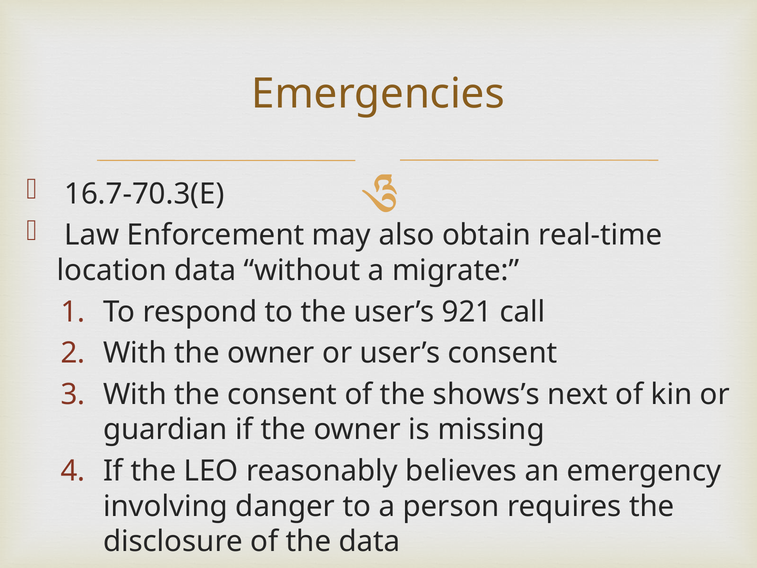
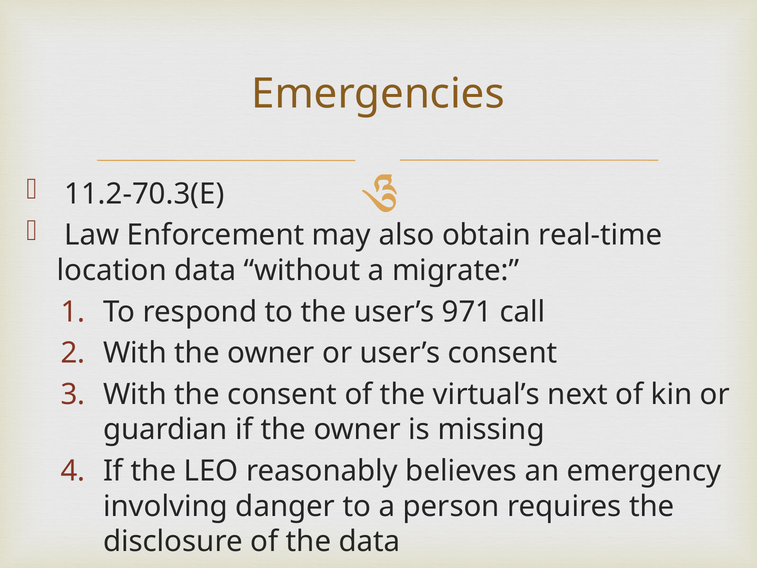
16.7-70.3(E: 16.7-70.3(E -> 11.2-70.3(E
921: 921 -> 971
shows’s: shows’s -> virtual’s
